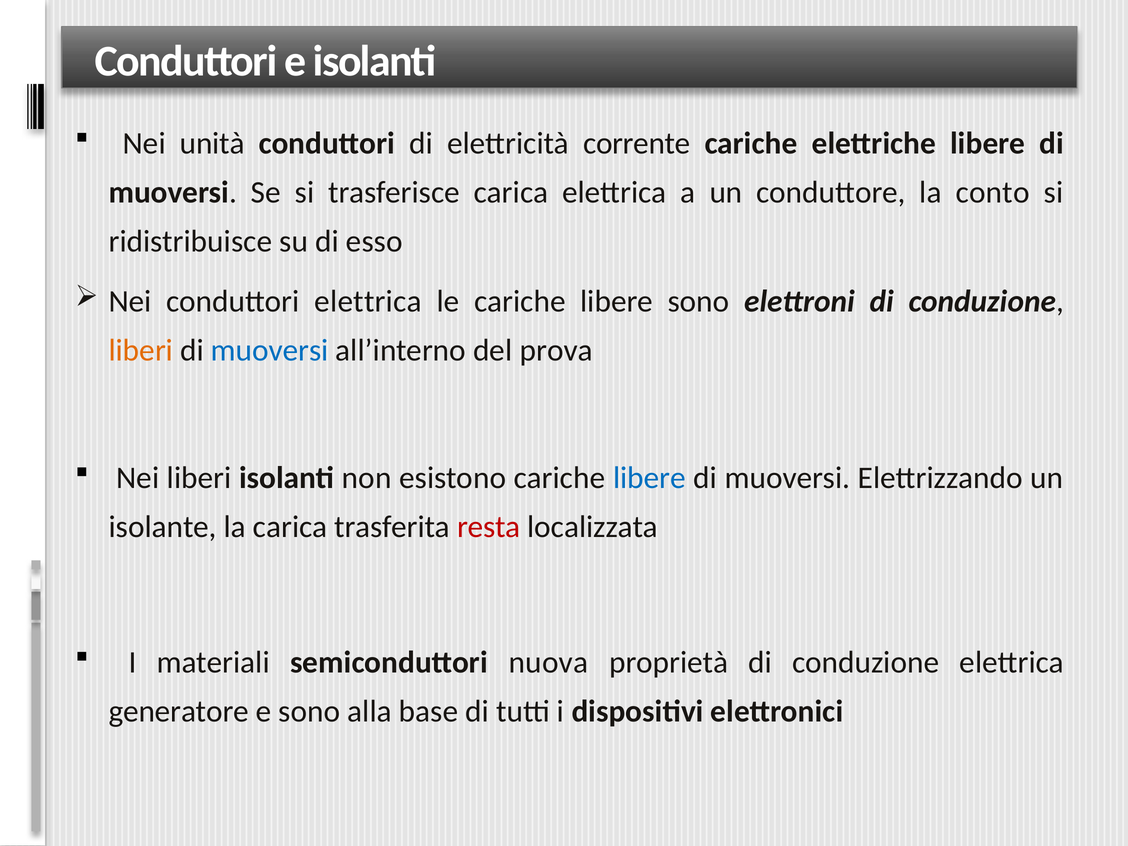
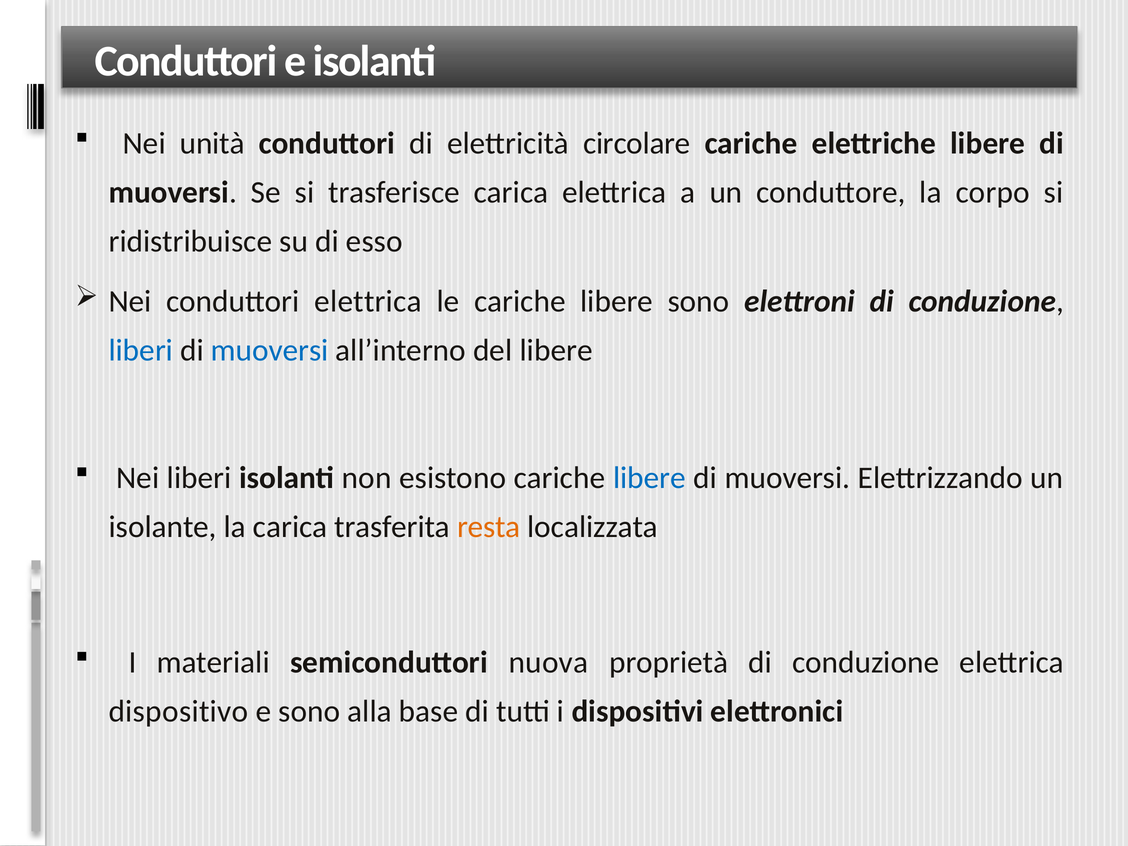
corrente: corrente -> circolare
conto: conto -> corpo
liberi at (141, 350) colour: orange -> blue
del prova: prova -> libere
resta colour: red -> orange
generatore: generatore -> dispositivo
